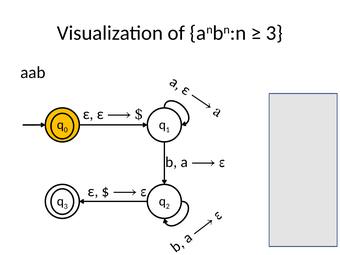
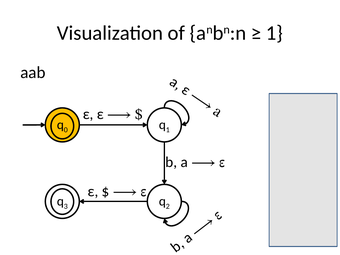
3 at (274, 33): 3 -> 1
